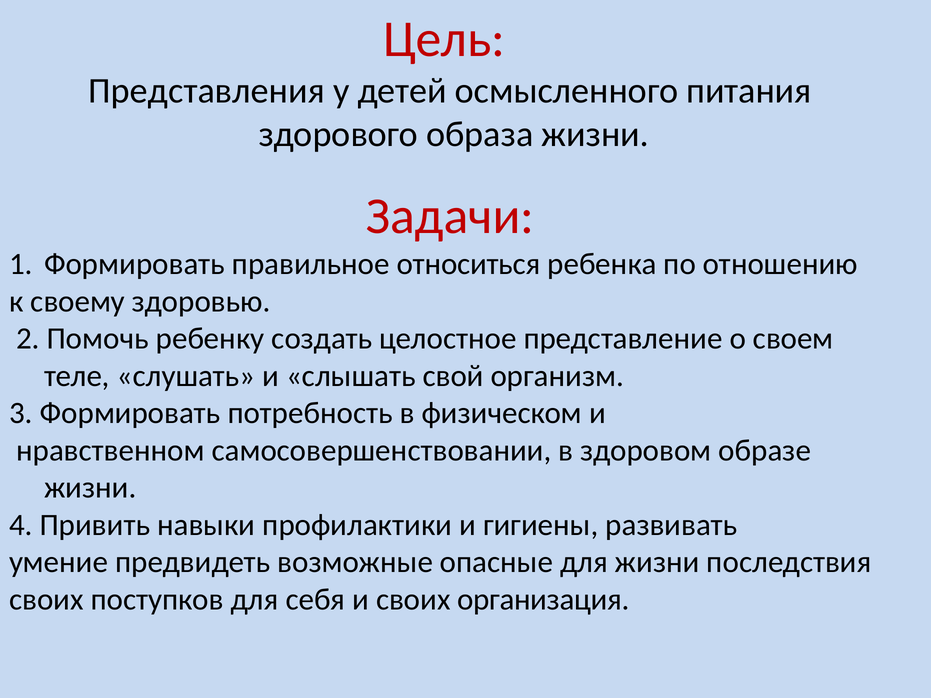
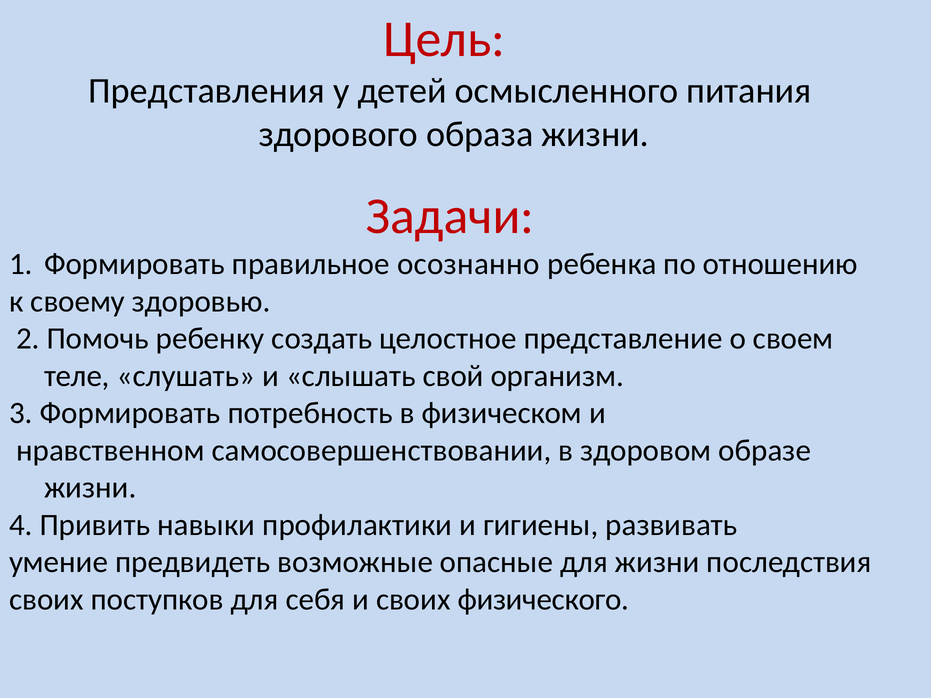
относиться: относиться -> осознанно
организация: организация -> физического
